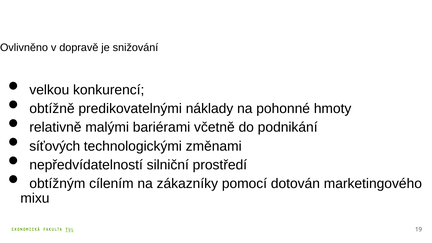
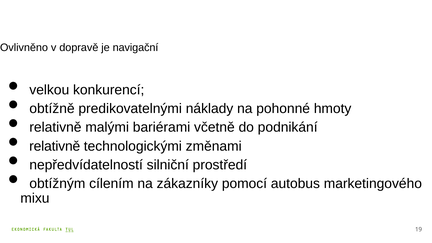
snižování: snižování -> navigační
síťových at (55, 146): síťových -> relativně
dotován: dotován -> autobus
